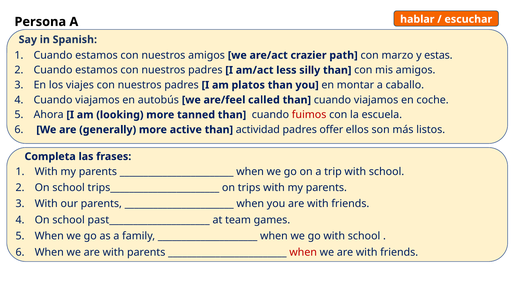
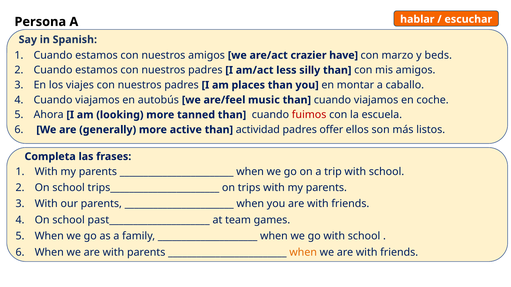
path: path -> have
estas: estas -> beds
platos: platos -> places
called: called -> music
when at (303, 253) colour: red -> orange
